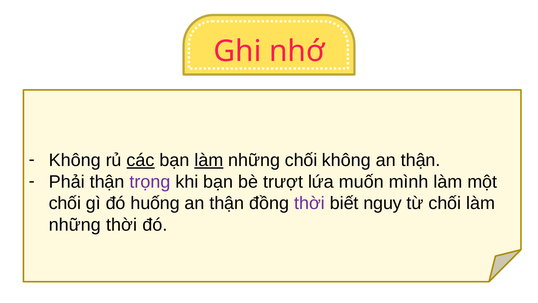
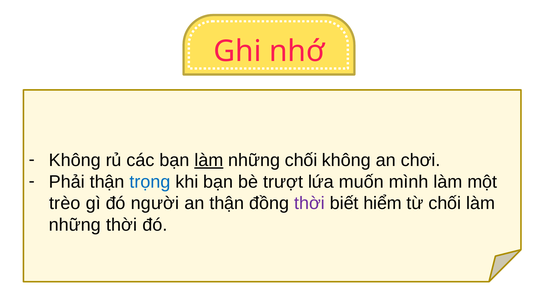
các underline: present -> none
không an thận: thận -> chơi
trọng colour: purple -> blue
chối at (65, 203): chối -> trèo
huống: huống -> người
nguy: nguy -> hiểm
